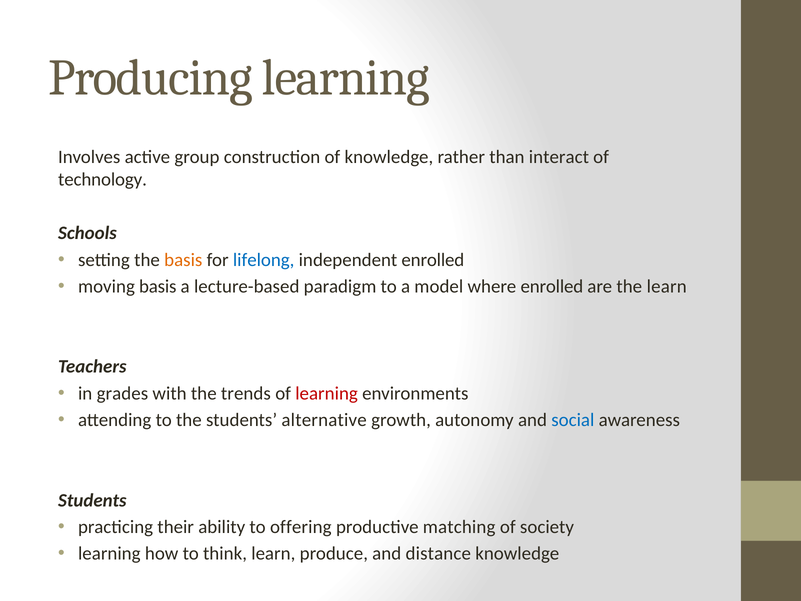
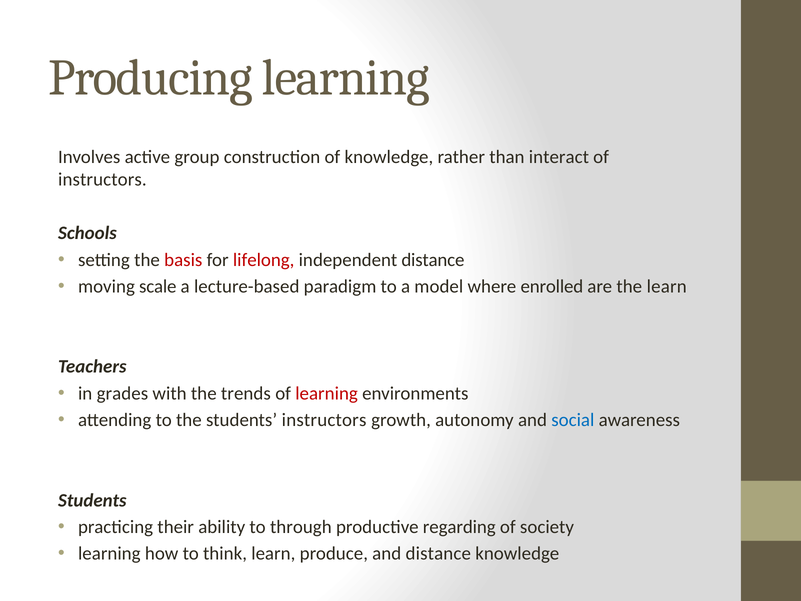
technology at (103, 180): technology -> instructors
basis at (183, 260) colour: orange -> red
lifelong colour: blue -> red
independent enrolled: enrolled -> distance
moving basis: basis -> scale
students alternative: alternative -> instructors
offering: offering -> through
matching: matching -> regarding
